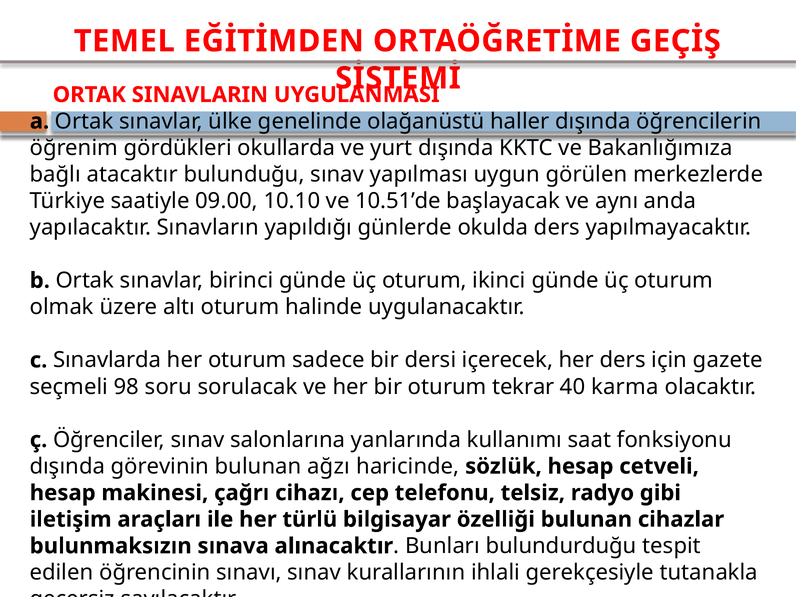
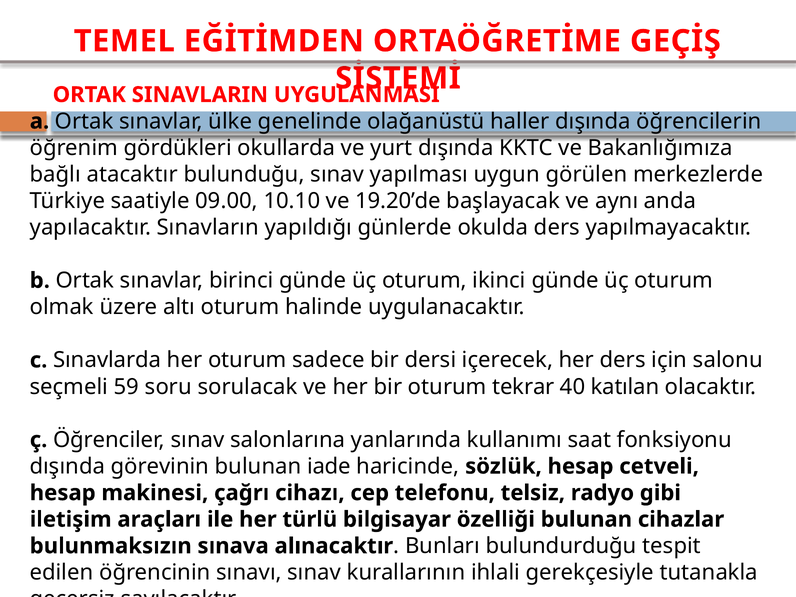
10.51’de: 10.51’de -> 19.20’de
gazete: gazete -> salonu
98: 98 -> 59
karma: karma -> katılan
ağzı: ağzı -> iade
